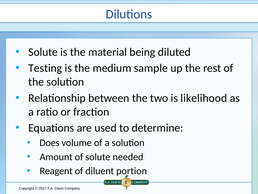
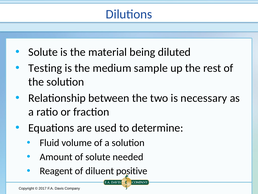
likelihood: likelihood -> necessary
Does: Does -> Fluid
portion: portion -> positive
